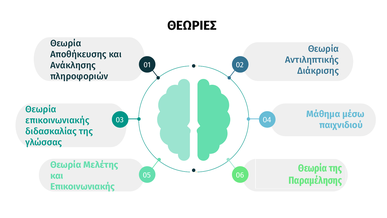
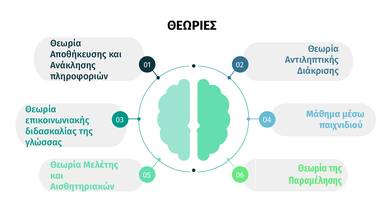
Επικοινωνιακής at (83, 186): Επικοινωνιακής -> Αισθητηριακών
